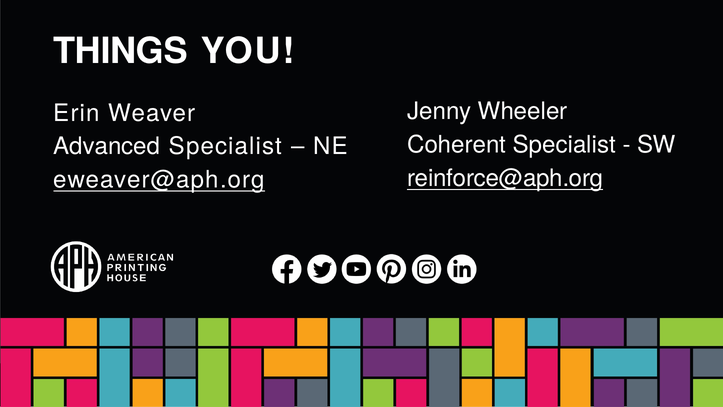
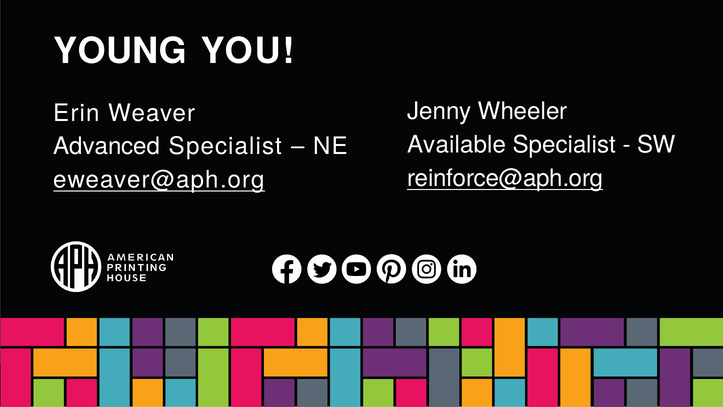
THINGS: THINGS -> YOUNG
Coherent: Coherent -> Available
